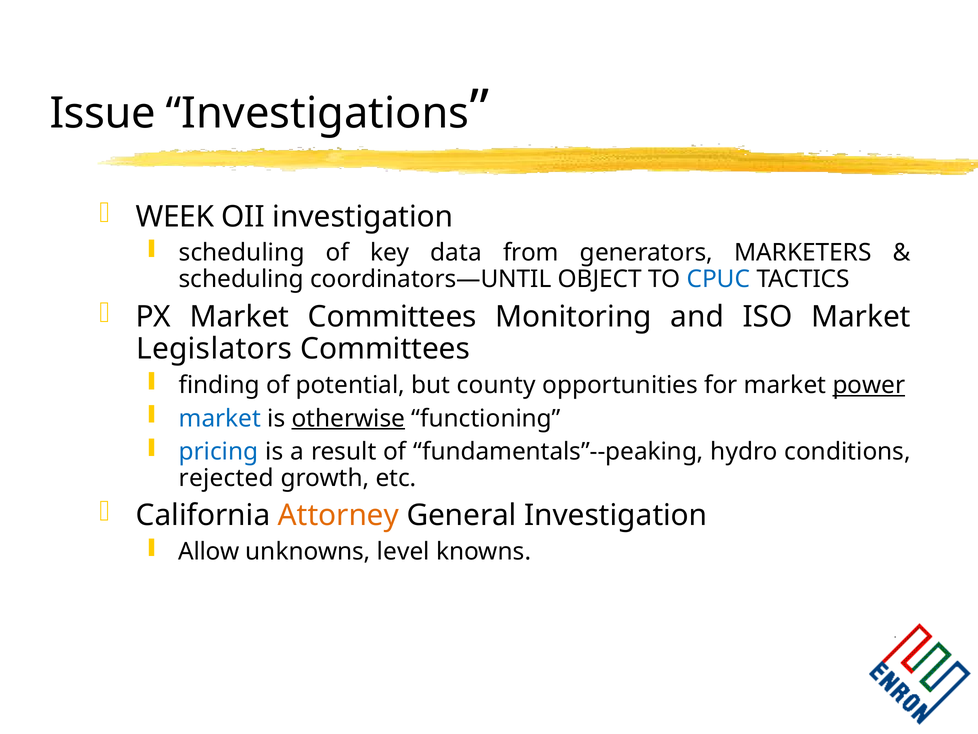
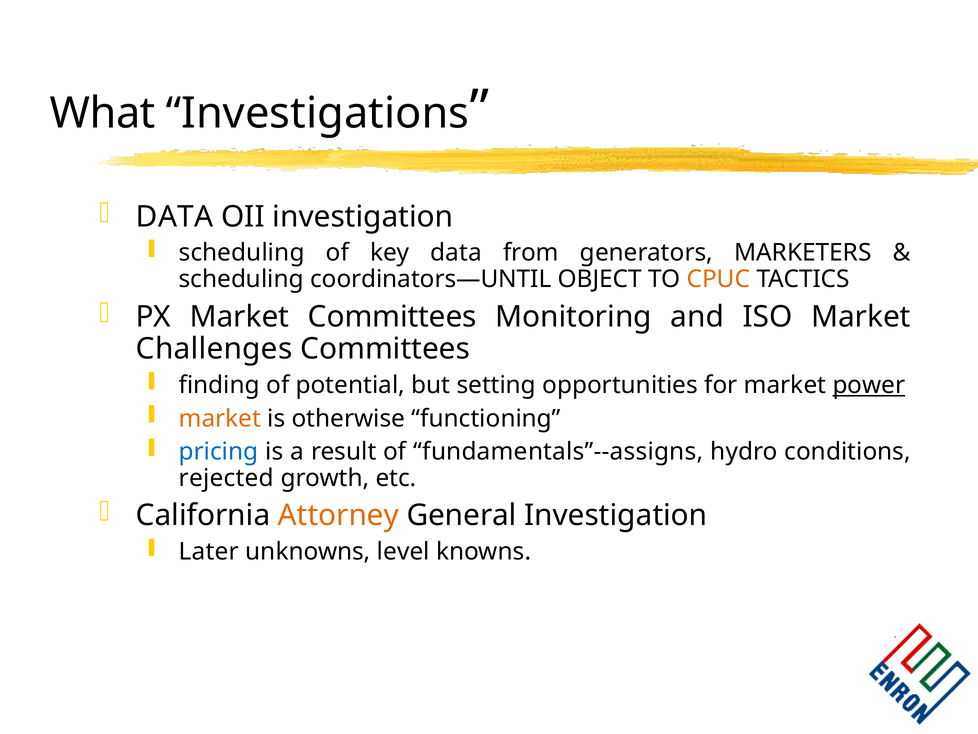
Issue: Issue -> What
WEEK at (175, 217): WEEK -> DATA
CPUC colour: blue -> orange
Legislators: Legislators -> Challenges
county: county -> setting
market at (220, 418) colour: blue -> orange
otherwise underline: present -> none
fundamentals”--peaking: fundamentals”--peaking -> fundamentals”--assigns
Allow: Allow -> Later
